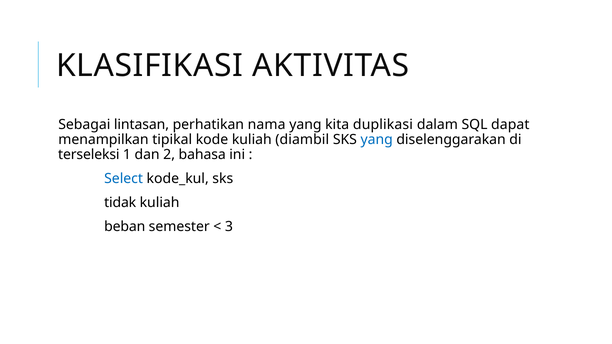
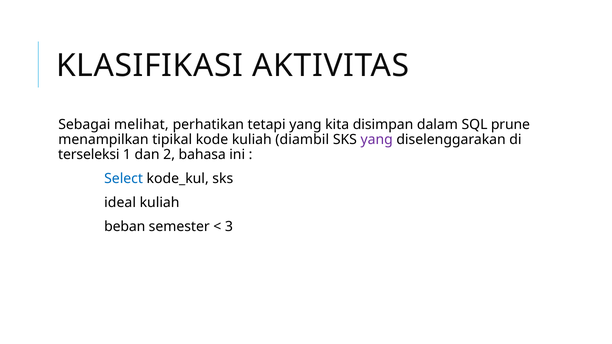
lintasan: lintasan -> melihat
nama: nama -> tetapi
duplikasi: duplikasi -> disimpan
dapat: dapat -> prune
yang at (377, 140) colour: blue -> purple
tidak: tidak -> ideal
